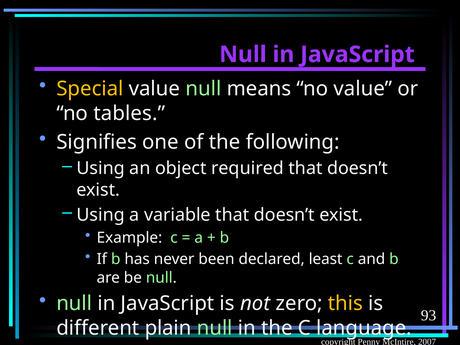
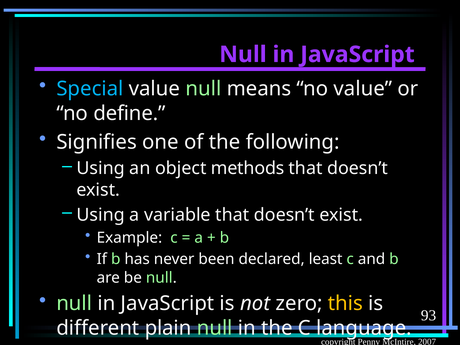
Special colour: yellow -> light blue
tables: tables -> define
required: required -> methods
